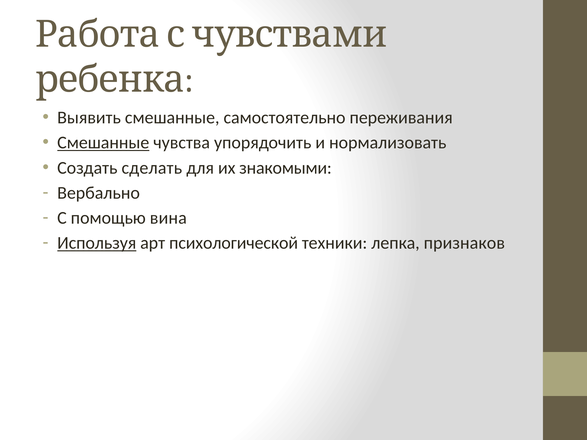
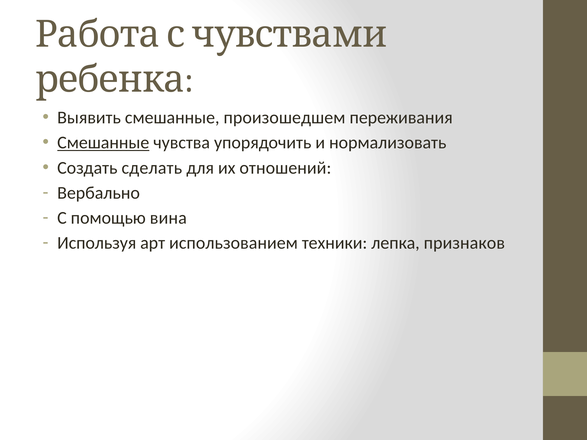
самостоятельно: самостоятельно -> произошедшем
знакомыми: знакомыми -> отношений
Используя underline: present -> none
психологической: психологической -> использованием
